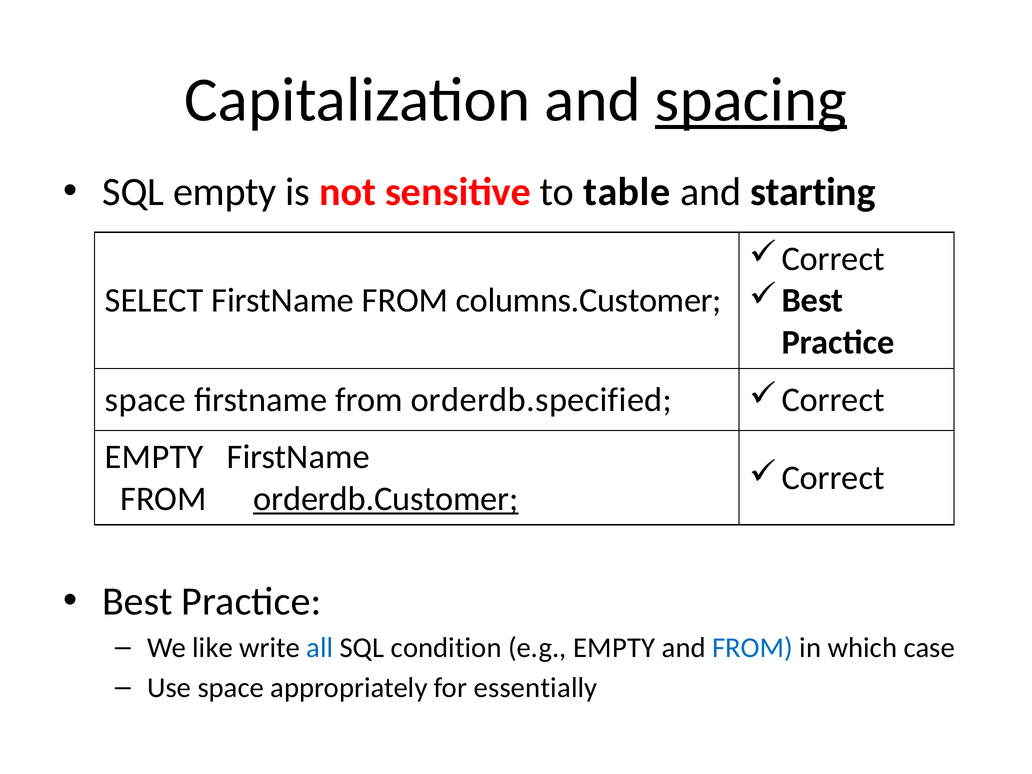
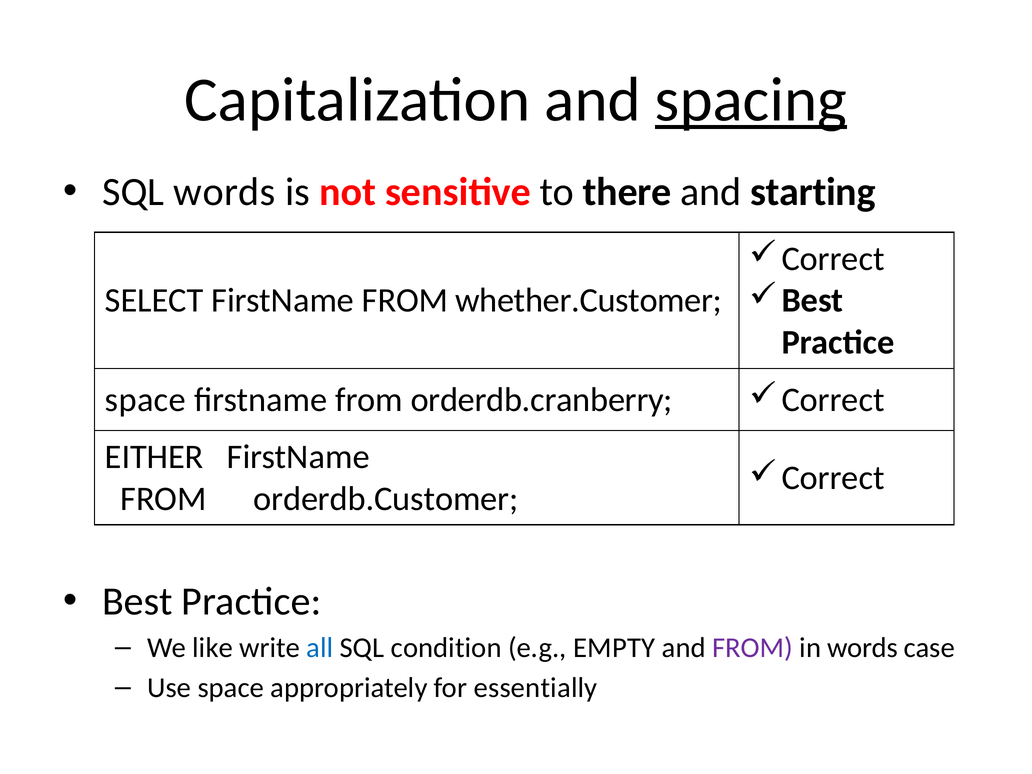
SQL empty: empty -> words
table: table -> there
columns.Customer: columns.Customer -> whether.Customer
orderdb.specified: orderdb.specified -> orderdb.cranberry
EMPTY at (154, 457): EMPTY -> EITHER
orderdb.Customer underline: present -> none
FROM at (753, 648) colour: blue -> purple
in which: which -> words
